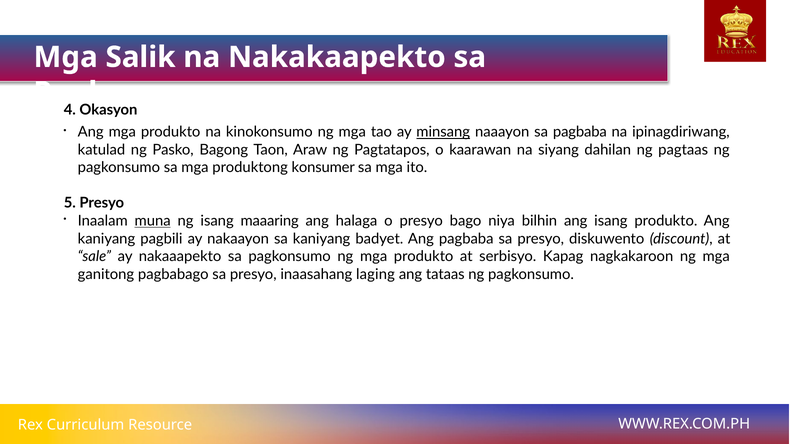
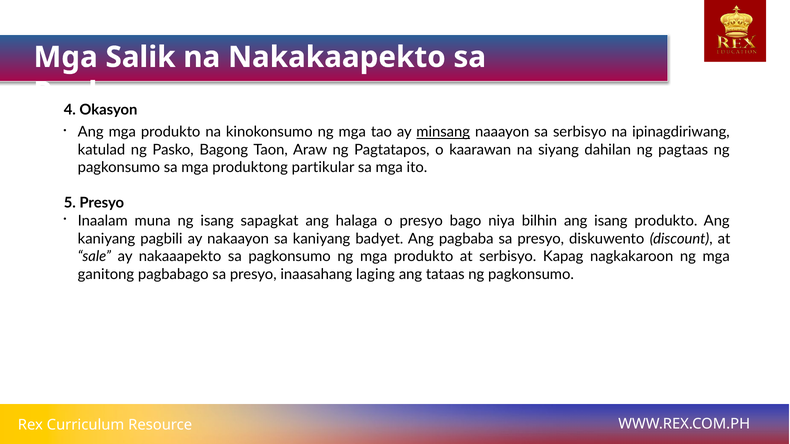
sa pagbaba: pagbaba -> serbisyo
konsumer: konsumer -> partikular
muna underline: present -> none
maaaring: maaaring -> sapagkat
